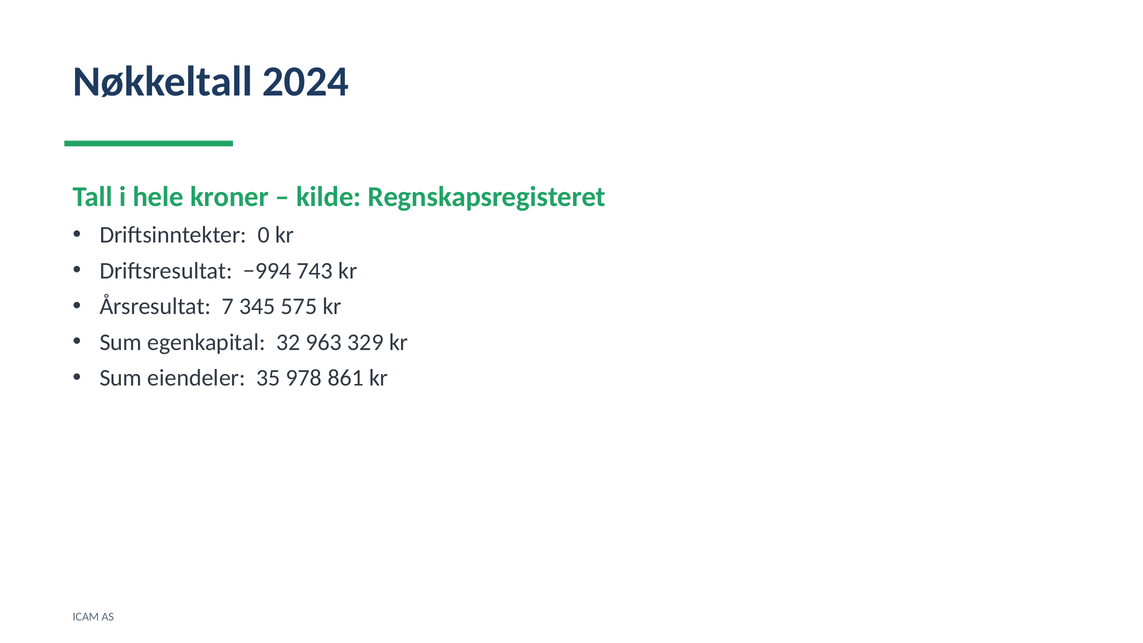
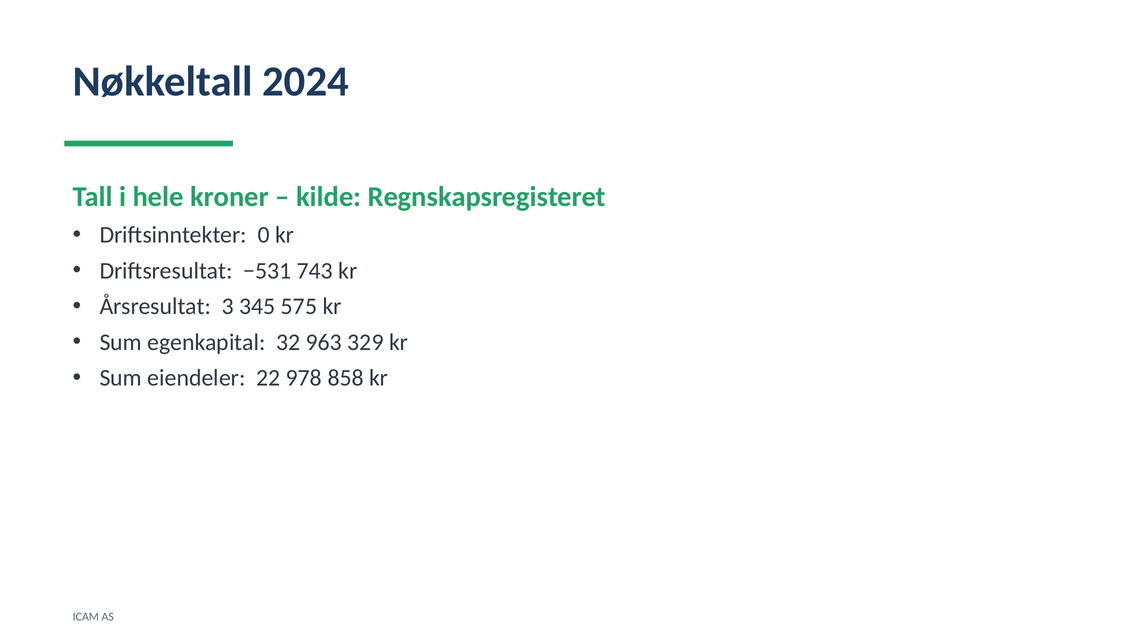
−994: −994 -> −531
7: 7 -> 3
35: 35 -> 22
861: 861 -> 858
